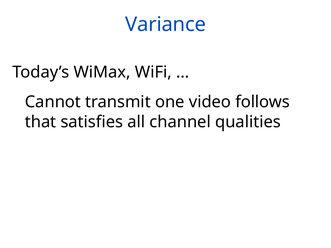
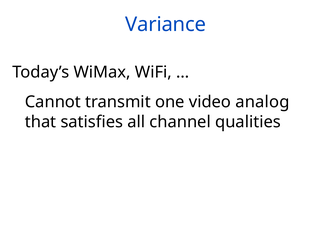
follows: follows -> analog
